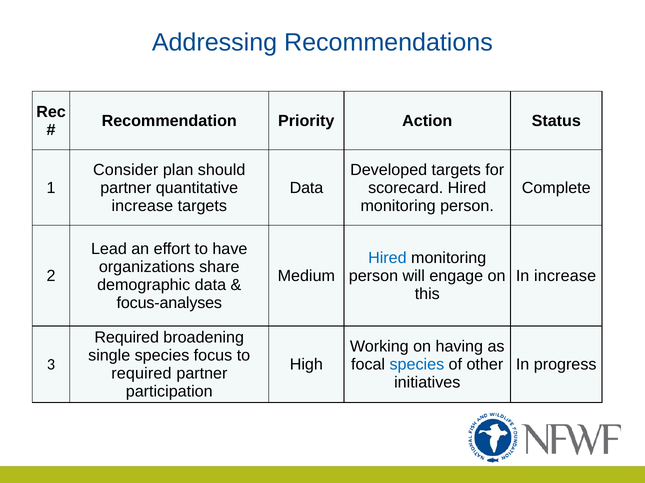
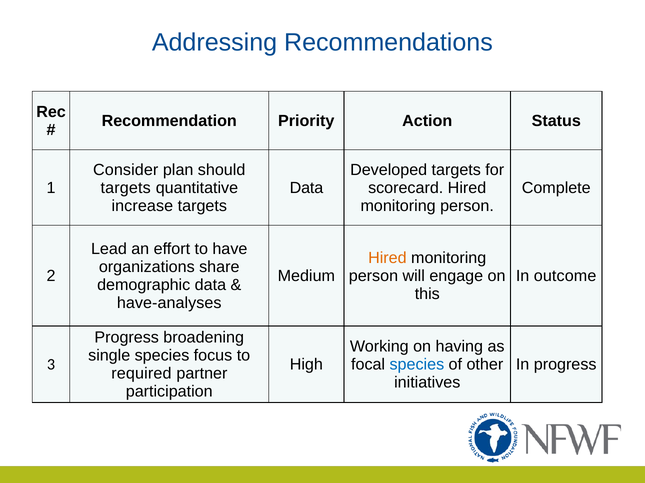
partner at (126, 188): partner -> targets
Hired at (387, 258) colour: blue -> orange
In increase: increase -> outcome
focus-analyses: focus-analyses -> have-analyses
Required at (127, 338): Required -> Progress
